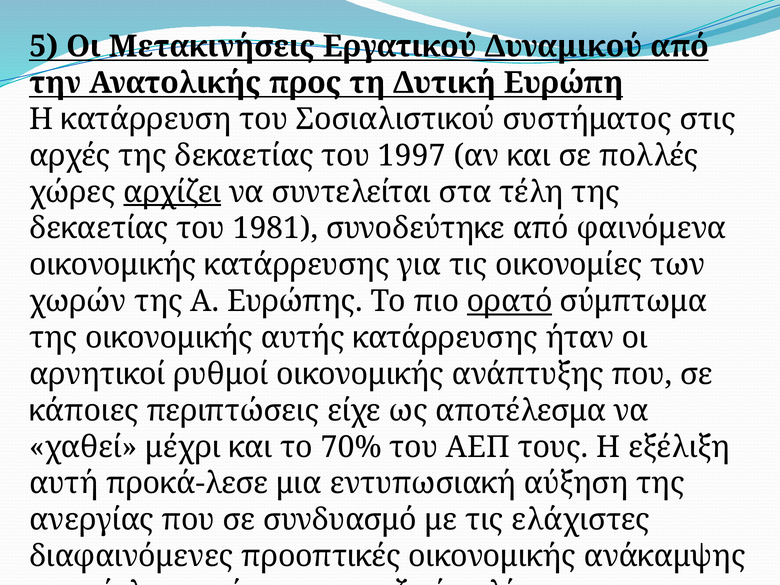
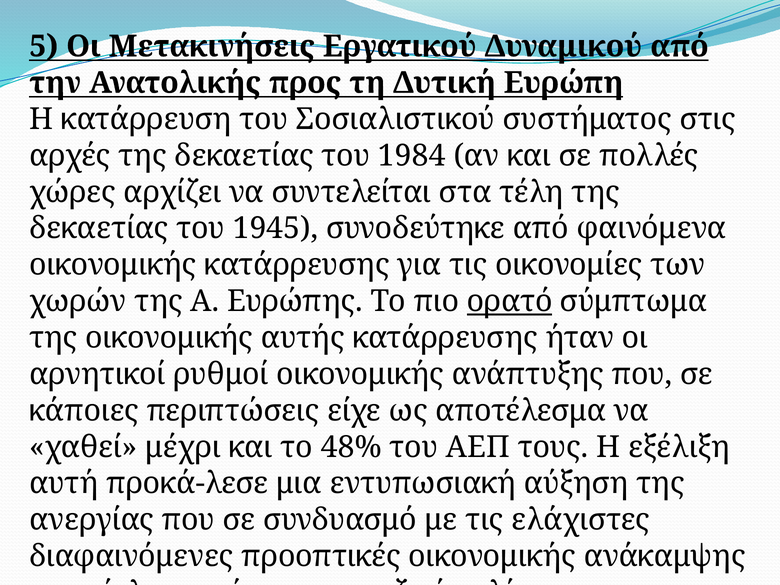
1997: 1997 -> 1984
αρχίζει underline: present -> none
1981: 1981 -> 1945
70%: 70% -> 48%
